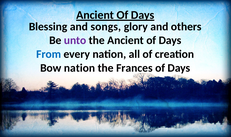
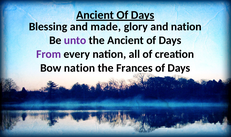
songs: songs -> made
and others: others -> nation
From colour: blue -> purple
